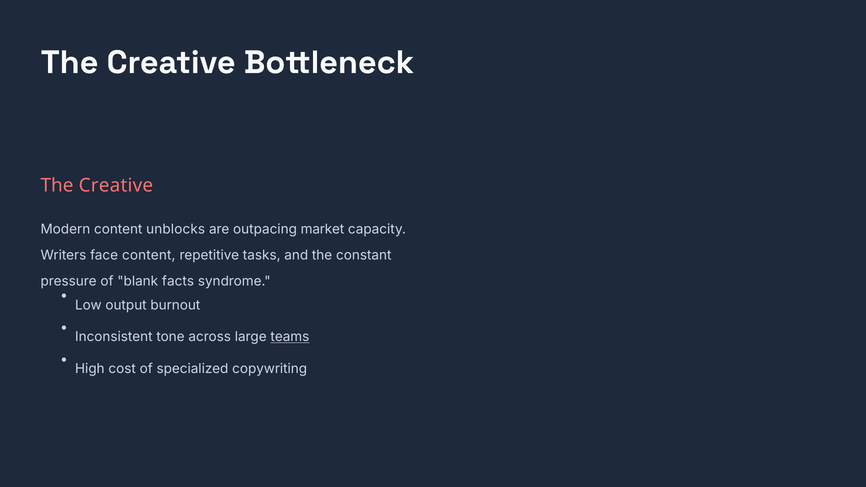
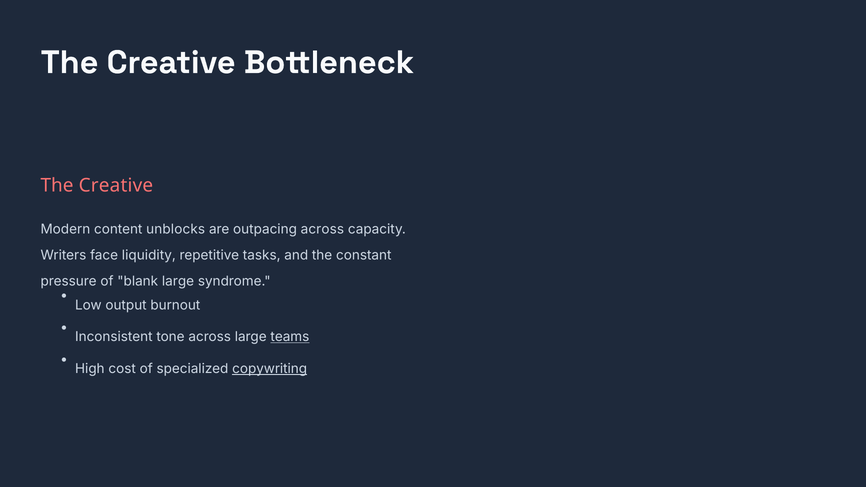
outpacing market: market -> across
face content: content -> liquidity
blank facts: facts -> large
copywriting underline: none -> present
